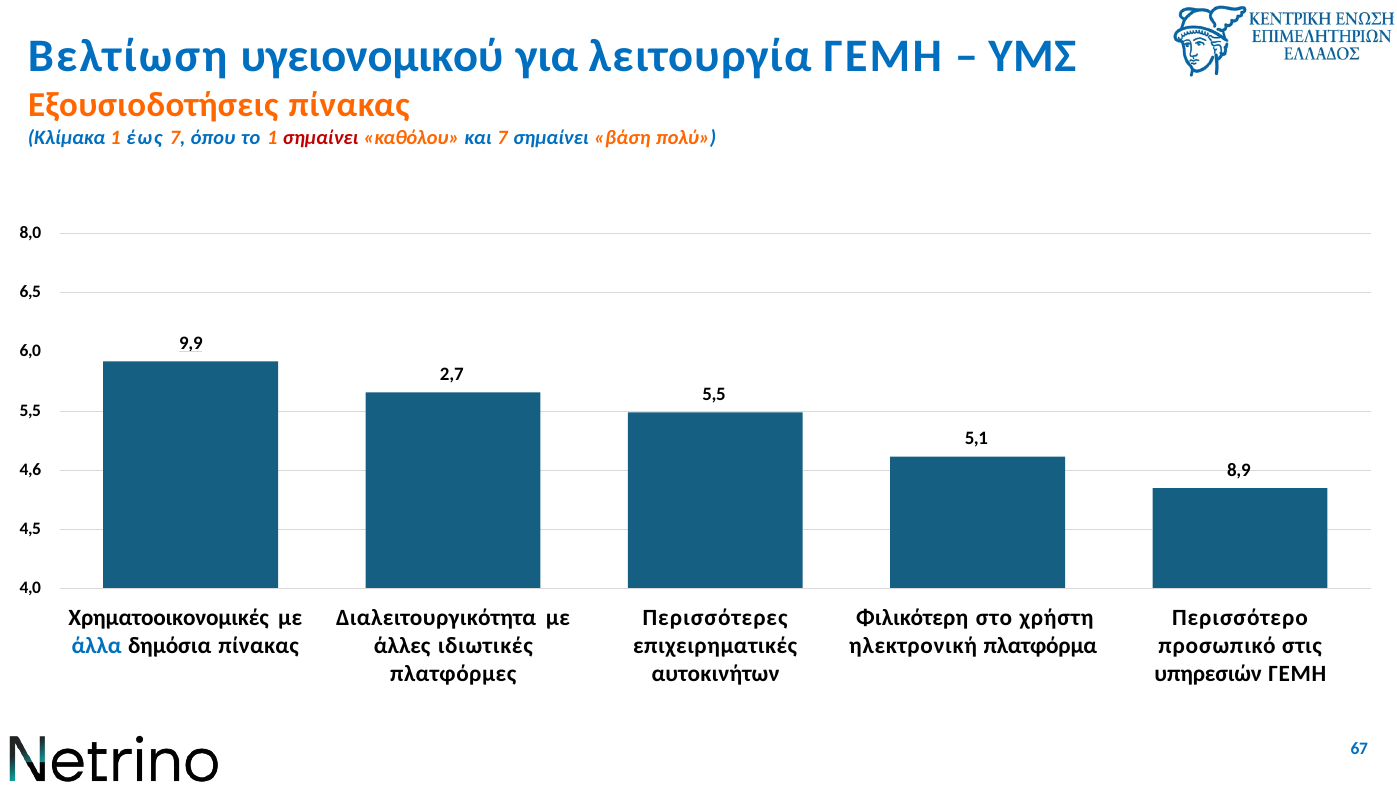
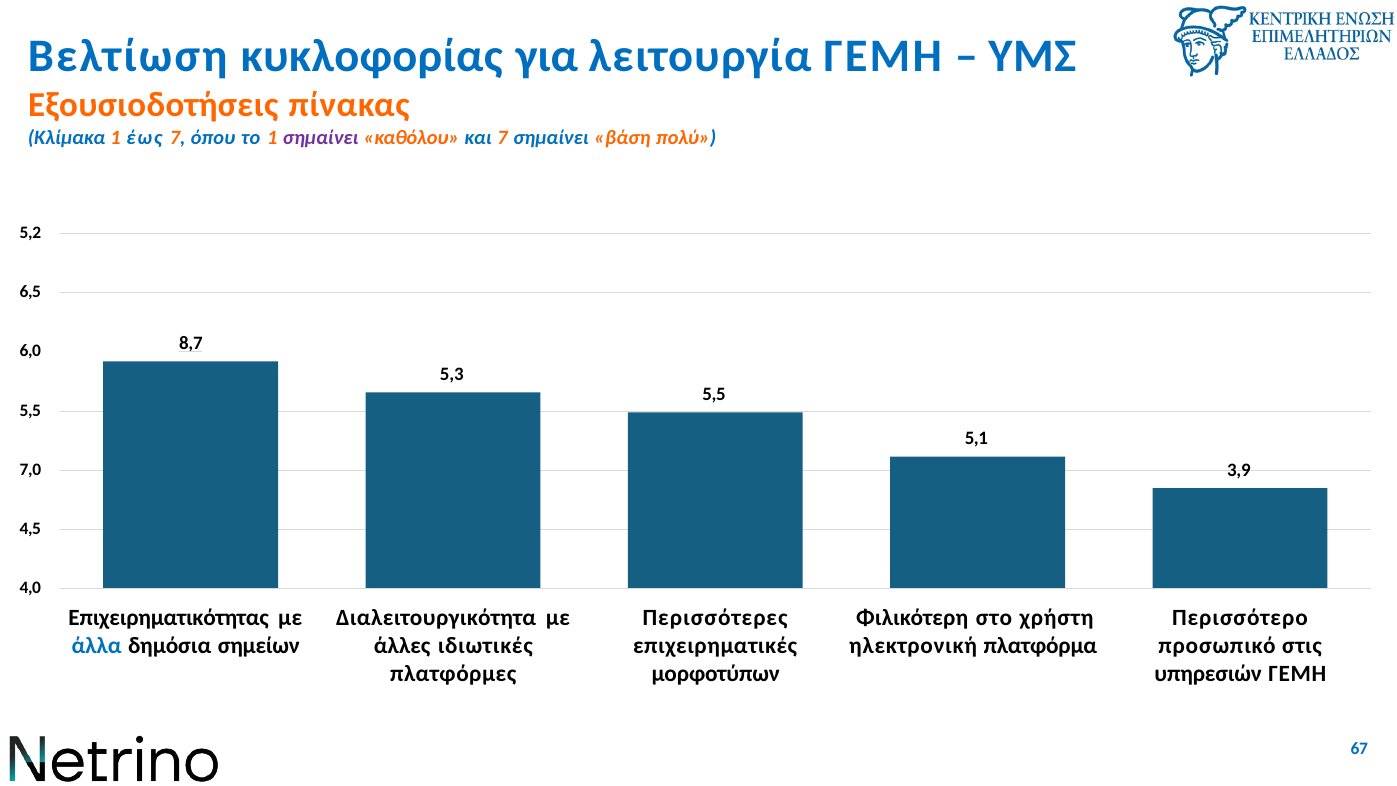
υγειονομικού: υγειονομικού -> κυκλοφορίας
σημαίνει at (321, 138) colour: red -> purple
8,0: 8,0 -> 5,2
9,9: 9,9 -> 8,7
2,7: 2,7 -> 5,3
8,9: 8,9 -> 3,9
4,6: 4,6 -> 7,0
Χρηματοοικονομικές: Χρηματοοικονομικές -> Επιχειρηματικότητας
δημόσια πίνακας: πίνακας -> σημείων
αυτοκινήτων: αυτοκινήτων -> μορφοτύπων
